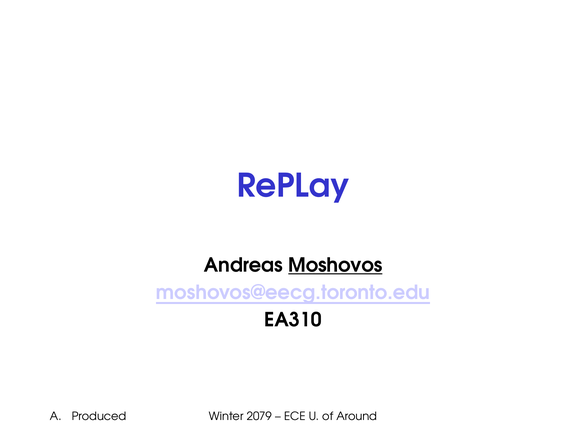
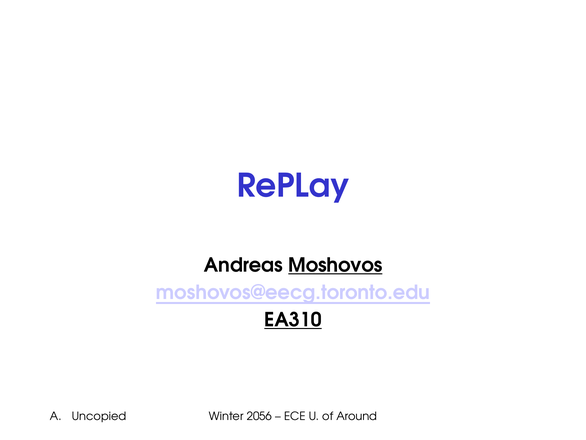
EA310 underline: none -> present
Produced: Produced -> Uncopied
2079: 2079 -> 2056
